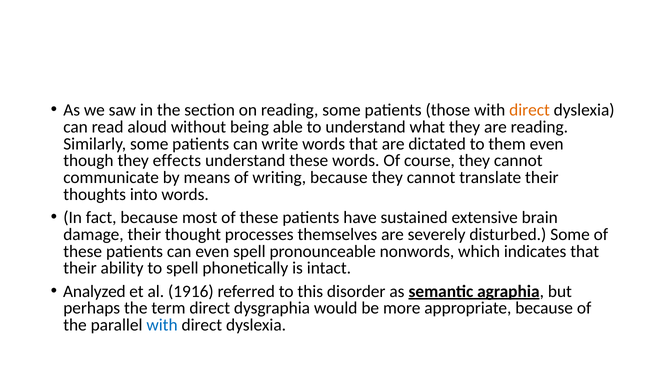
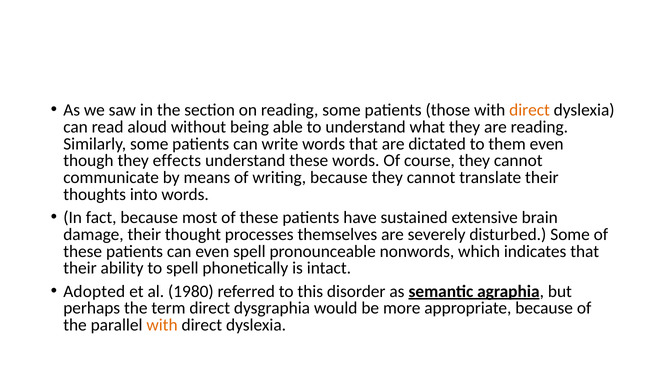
Analyzed: Analyzed -> Adopted
1916: 1916 -> 1980
with at (162, 325) colour: blue -> orange
